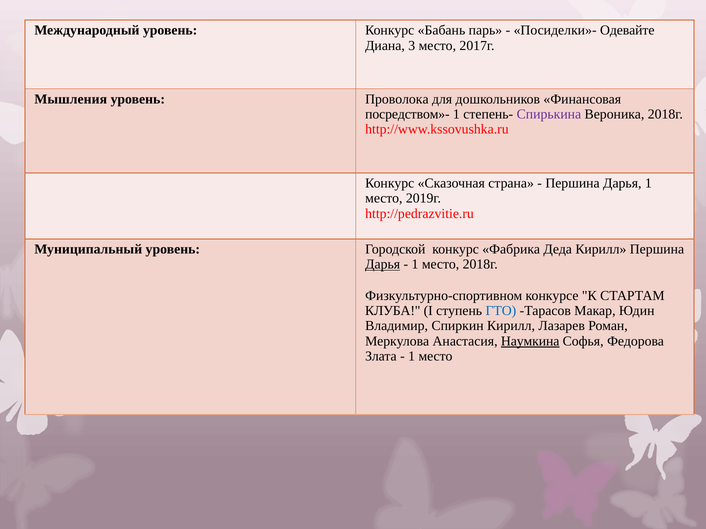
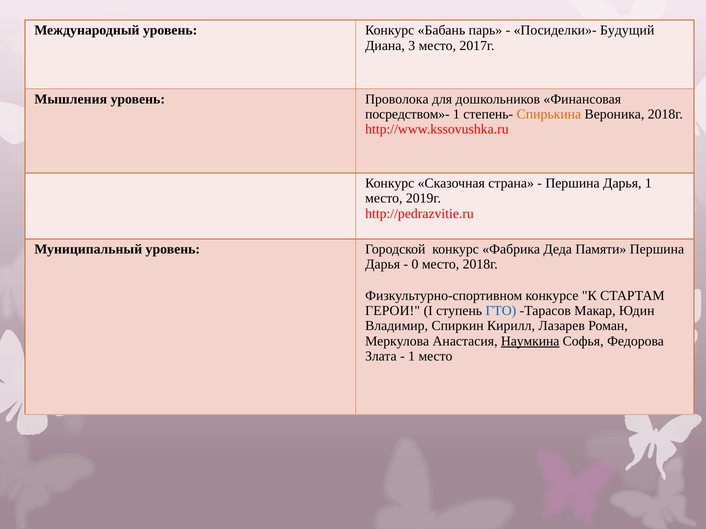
Одевайте: Одевайте -> Будущий
Спирькина colour: purple -> orange
Деда Кирилл: Кирилл -> Памяти
Дарья at (383, 265) underline: present -> none
1 at (415, 265): 1 -> 0
КЛУБА: КЛУБА -> ГЕРОИ
